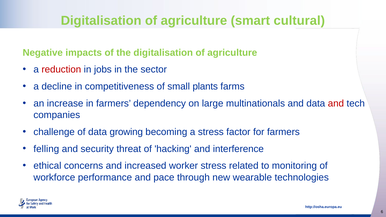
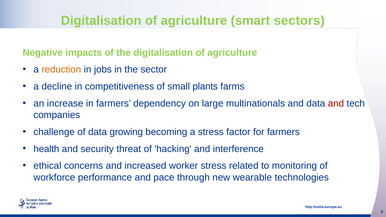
cultural: cultural -> sectors
reduction colour: red -> orange
felling: felling -> health
